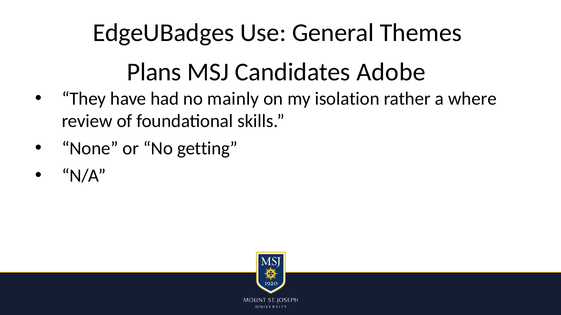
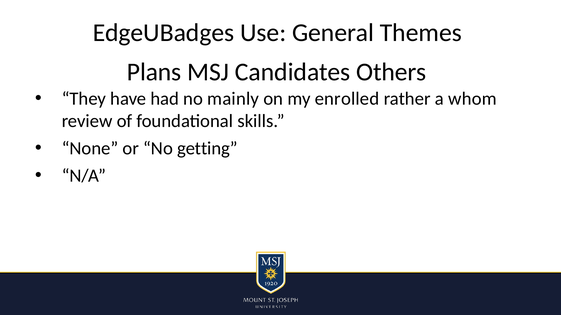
Adobe: Adobe -> Others
isolation: isolation -> enrolled
where: where -> whom
